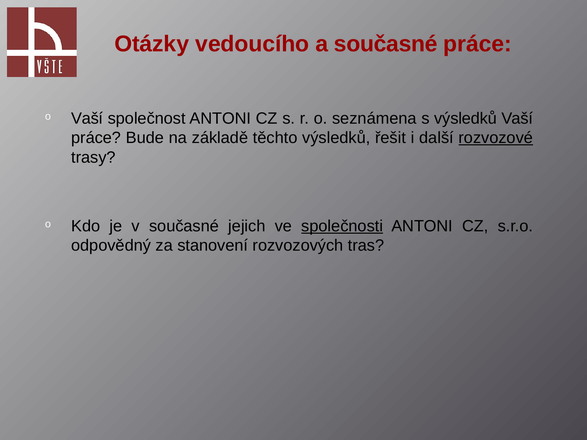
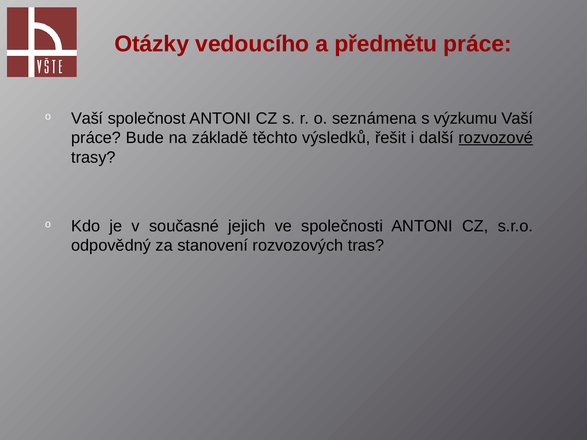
a současné: současné -> předmětu
s výsledků: výsledků -> výzkumu
společnosti underline: present -> none
